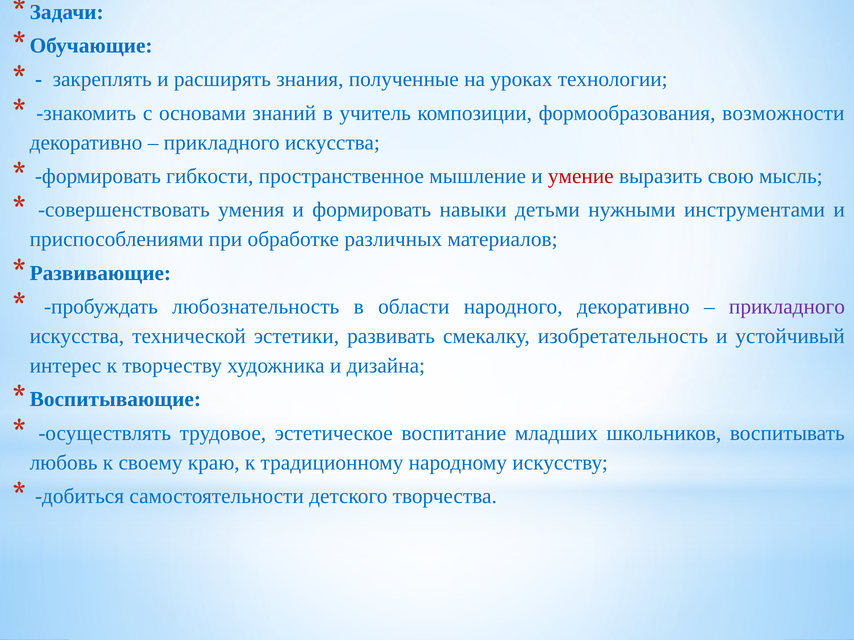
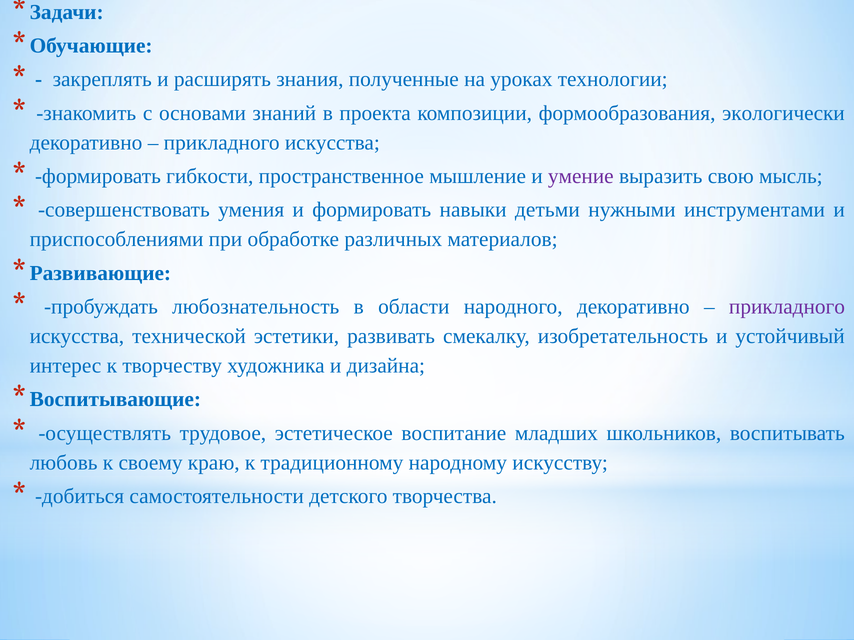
учитель: учитель -> проекта
возможности: возможности -> экологически
умение colour: red -> purple
